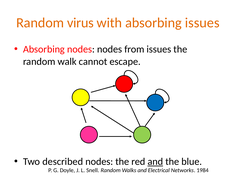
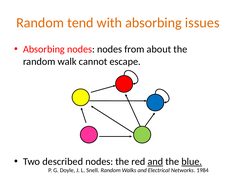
virus: virus -> tend
from issues: issues -> about
blue underline: none -> present
